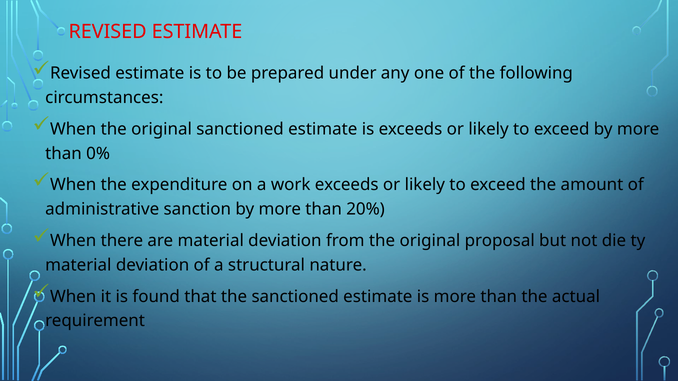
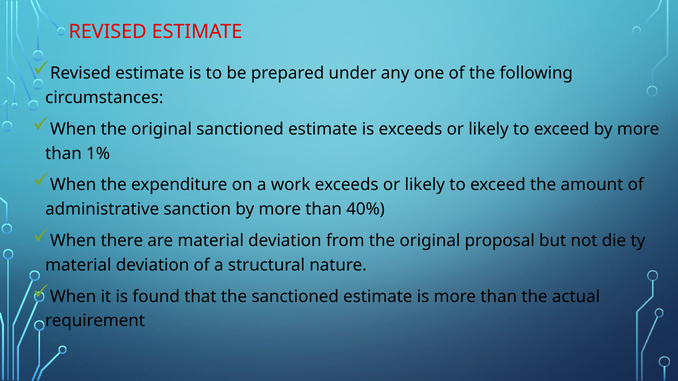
0%: 0% -> 1%
20%: 20% -> 40%
